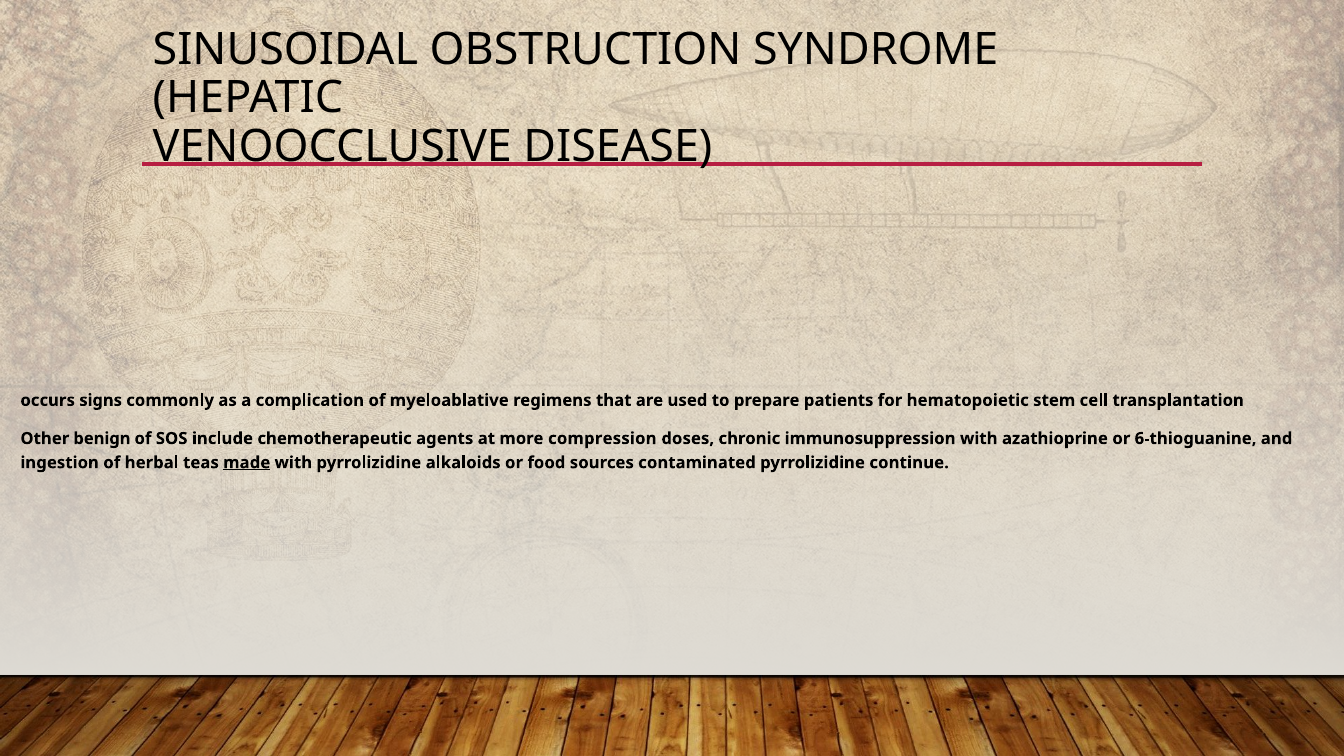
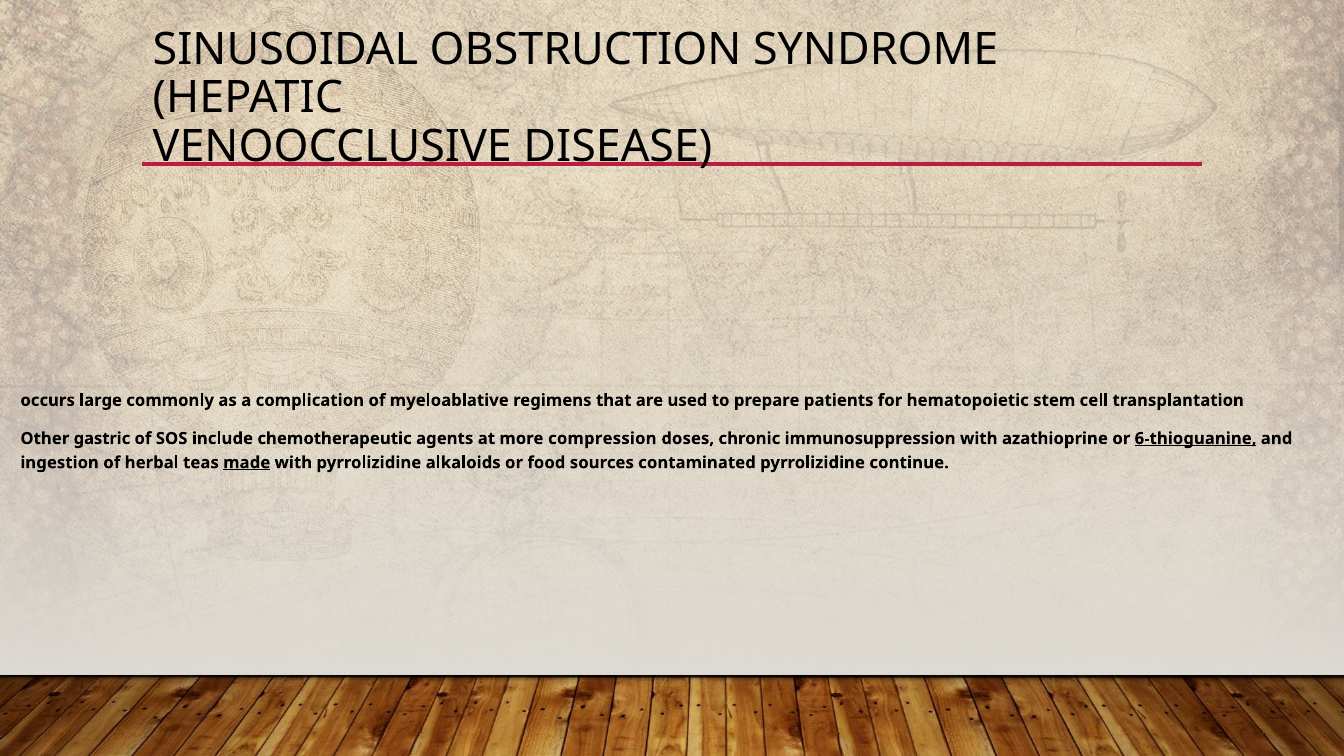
signs: signs -> large
benign: benign -> gastric
6-thioguanine underline: none -> present
